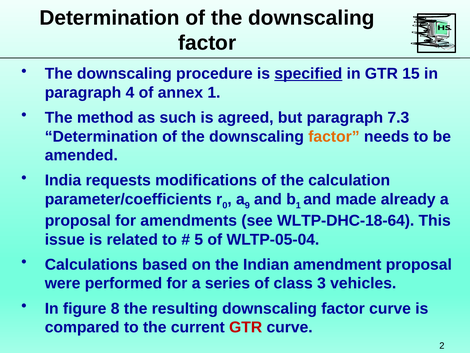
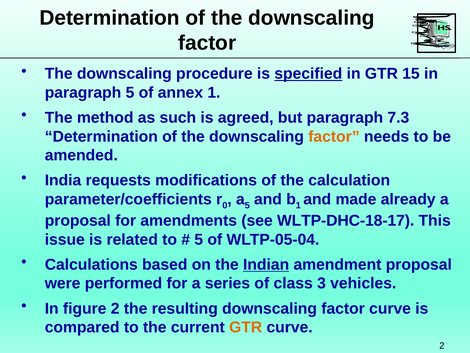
paragraph 4: 4 -> 5
a 9: 9 -> 5
WLTP-DHC-18-64: WLTP-DHC-18-64 -> WLTP-DHC-18-17
Indian underline: none -> present
figure 8: 8 -> 2
GTR at (246, 327) colour: red -> orange
